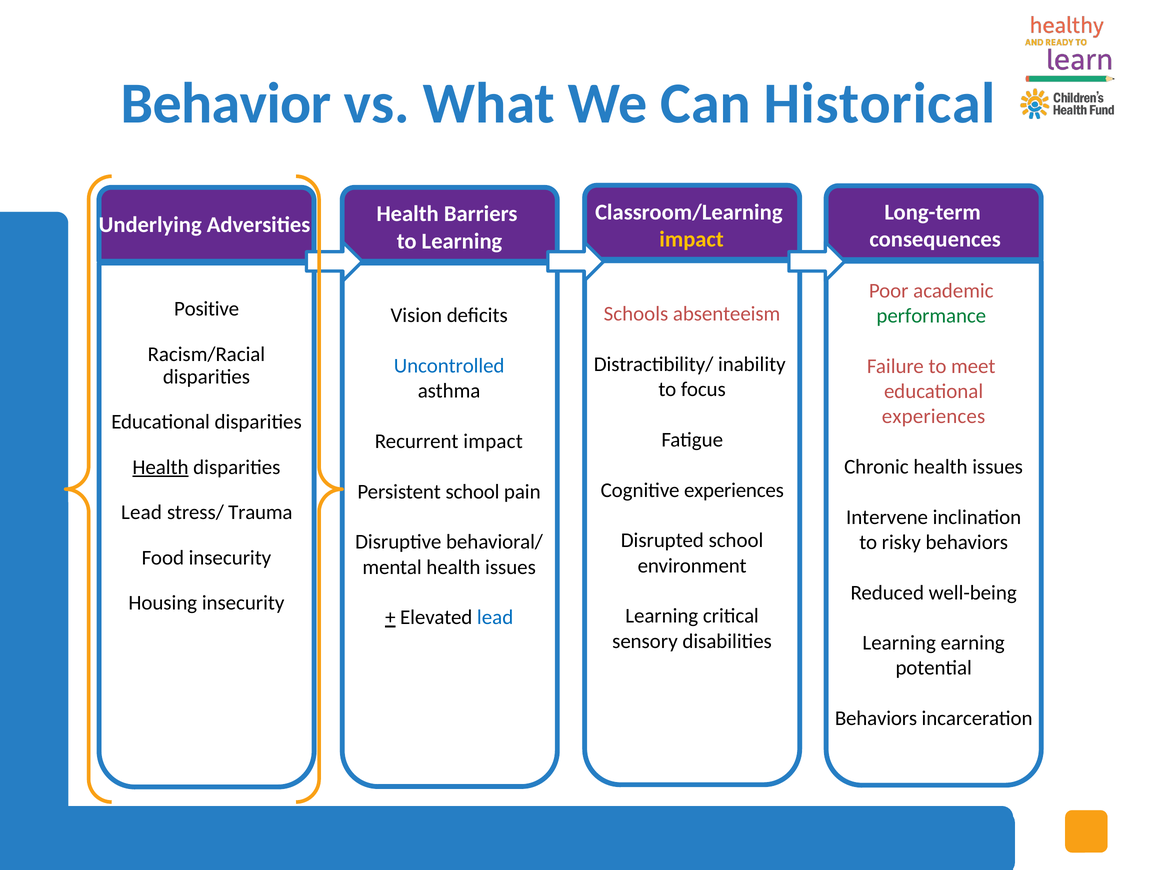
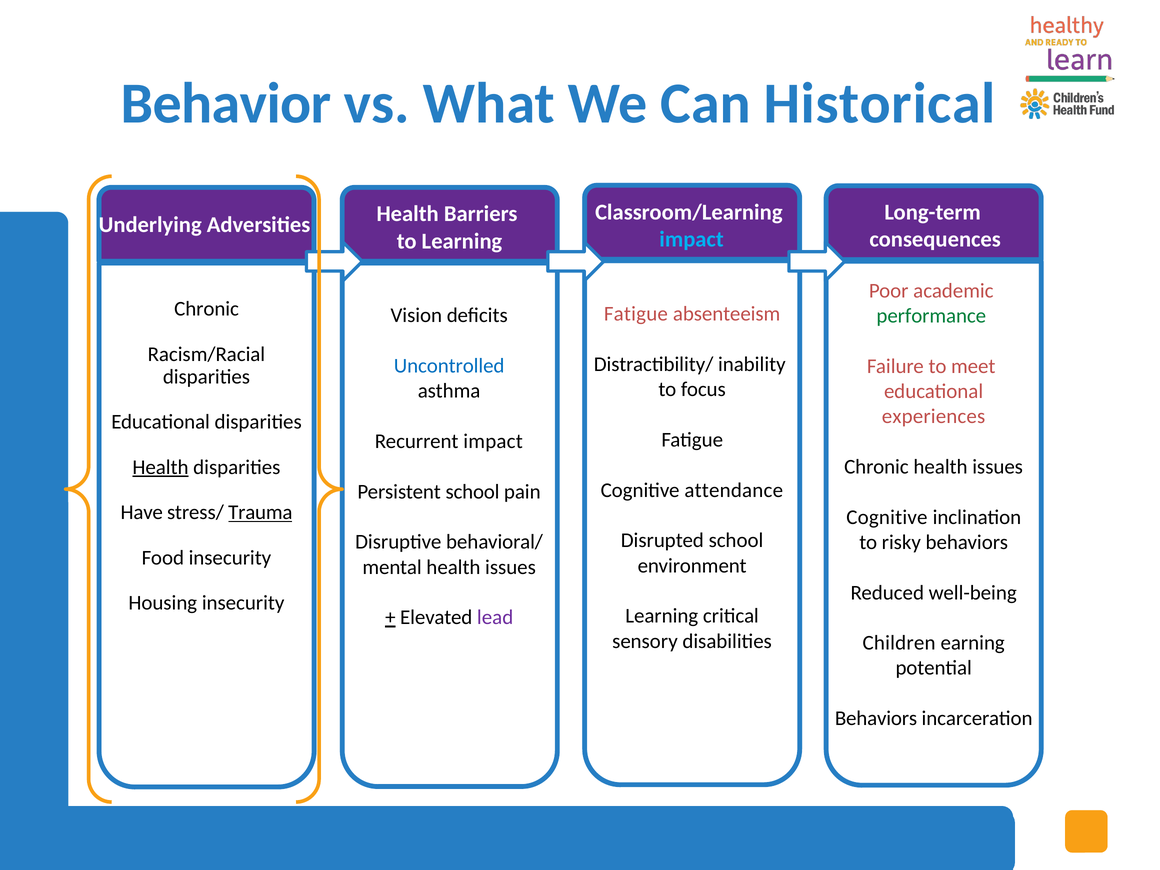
impact at (692, 239) colour: yellow -> light blue
Positive at (207, 309): Positive -> Chronic
Schools at (636, 314): Schools -> Fatigue
Cognitive experiences: experiences -> attendance
Lead at (142, 513): Lead -> Have
Trauma underline: none -> present
Intervene at (887, 517): Intervene -> Cognitive
lead at (495, 617) colour: blue -> purple
Learning at (899, 643): Learning -> Children
